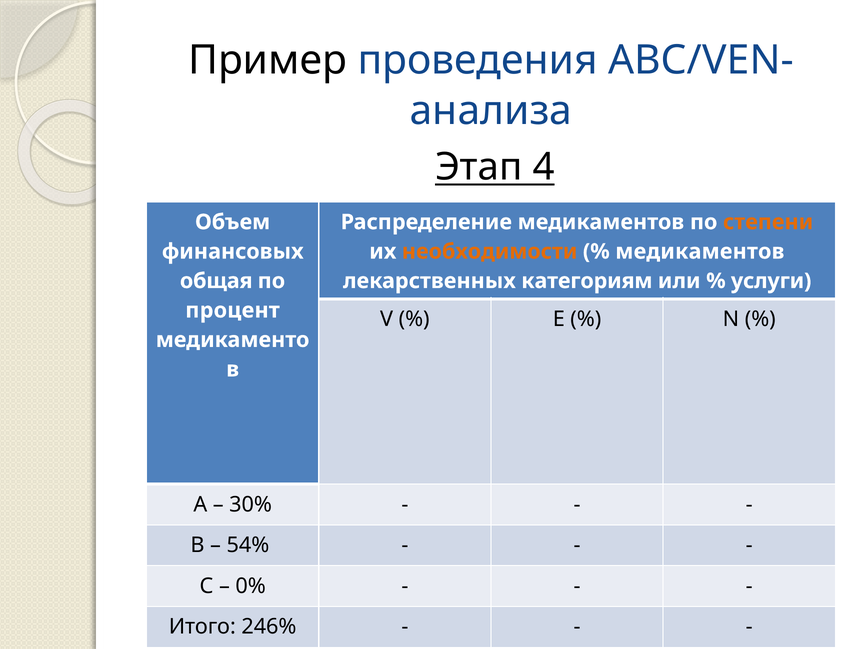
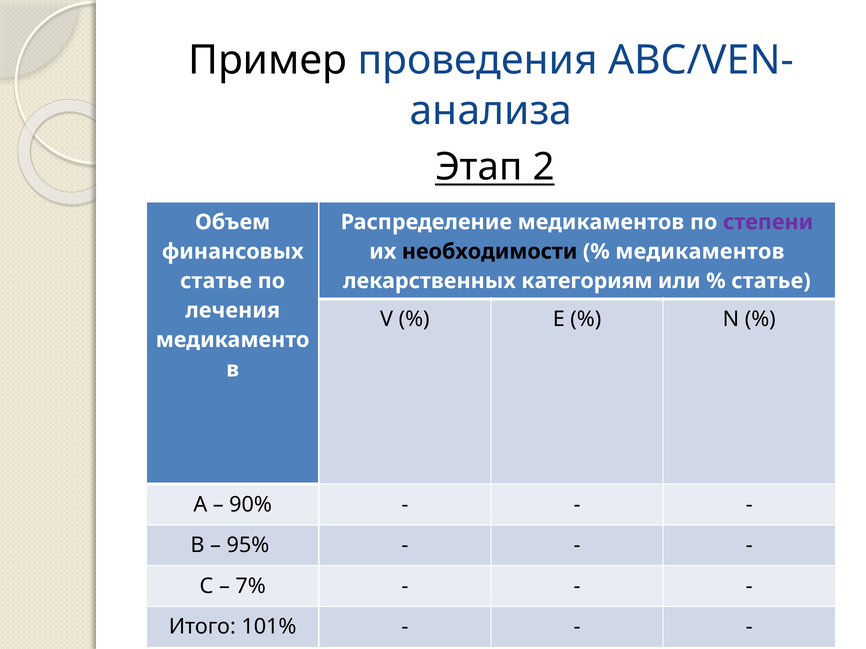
4: 4 -> 2
степени colour: orange -> purple
необходимости colour: orange -> black
общая at (216, 281): общая -> статье
услуги at (771, 281): услуги -> статье
процент: процент -> лечения
30%: 30% -> 90%
54%: 54% -> 95%
0%: 0% -> 7%
246%: 246% -> 101%
